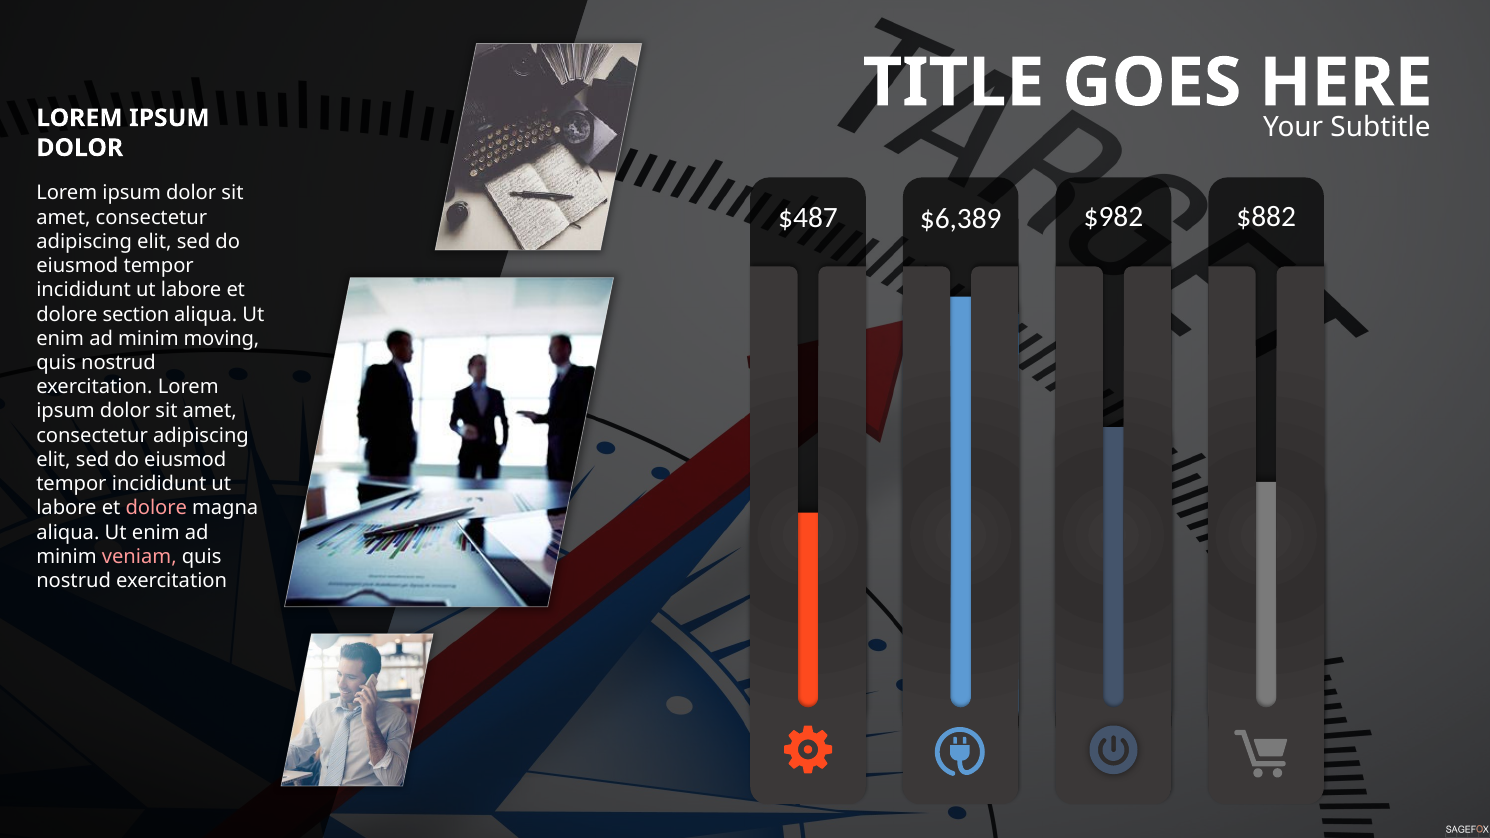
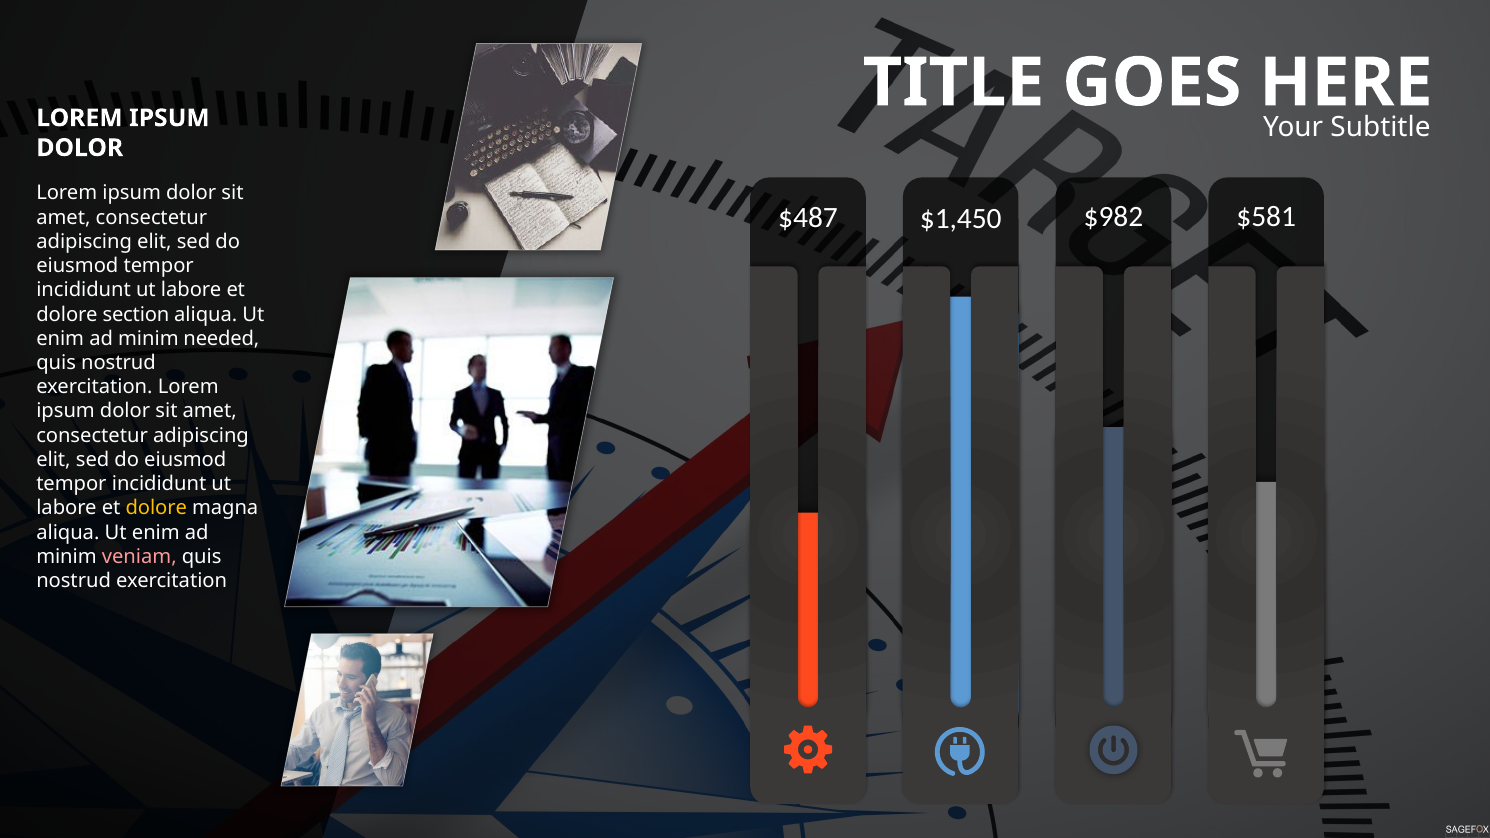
$6,389: $6,389 -> $1,450
$882: $882 -> $581
moving: moving -> needed
dolore at (156, 508) colour: pink -> yellow
